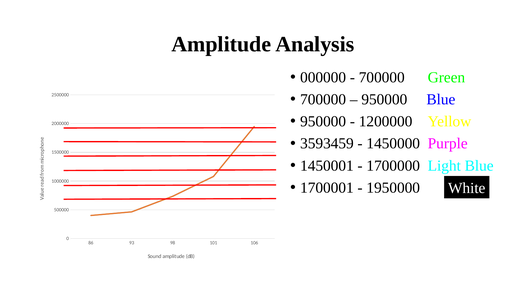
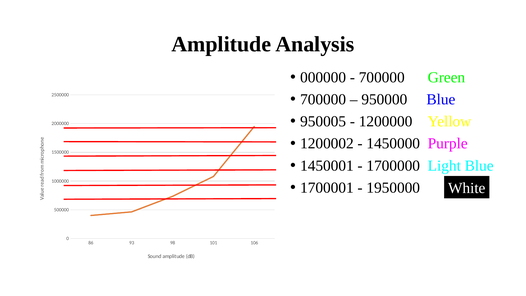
950000 at (323, 121): 950000 -> 950005
3593459: 3593459 -> 1200002
